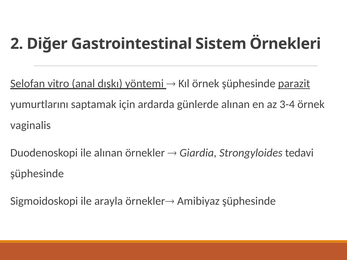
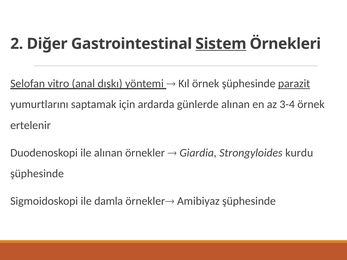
Sistem underline: none -> present
vaginalis: vaginalis -> ertelenir
tedavi: tedavi -> kurdu
arayla: arayla -> damla
